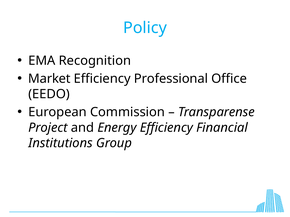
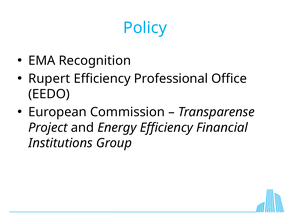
Market: Market -> Rupert
